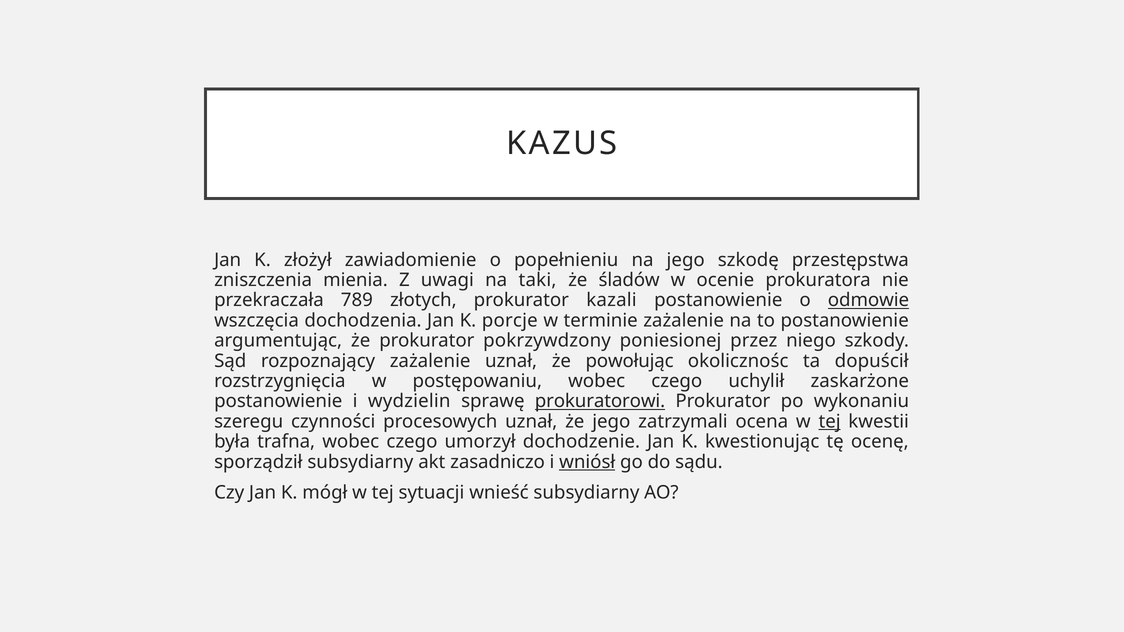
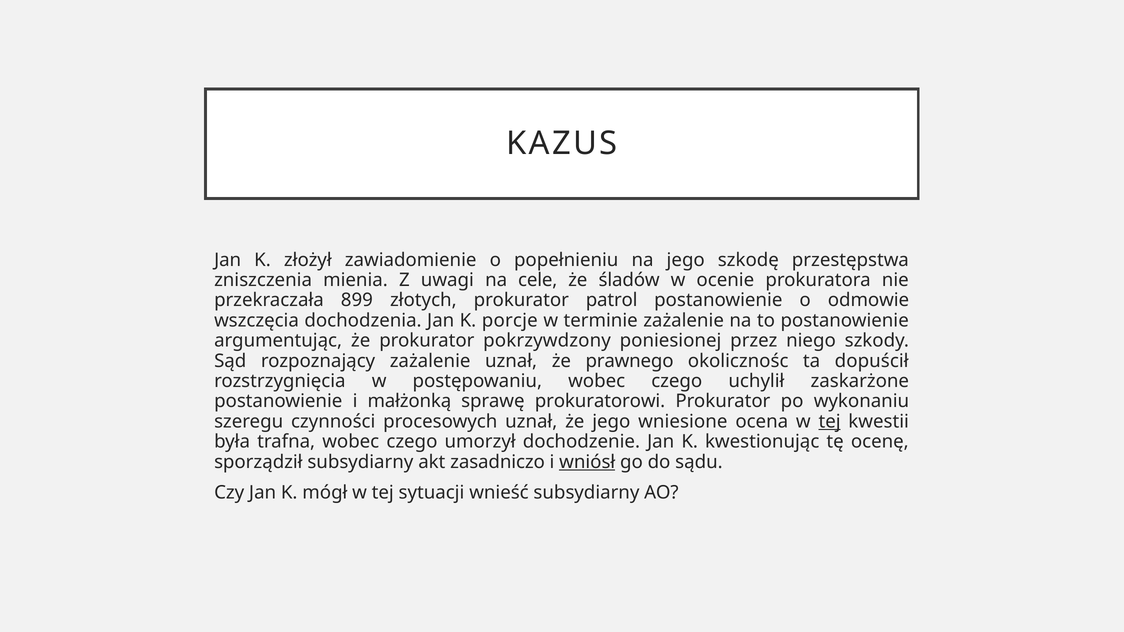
taki: taki -> cele
789: 789 -> 899
kazali: kazali -> patrol
odmowie underline: present -> none
powołując: powołując -> prawnego
wydzielin: wydzielin -> małżonką
prokuratorowi underline: present -> none
zatrzymali: zatrzymali -> wniesione
